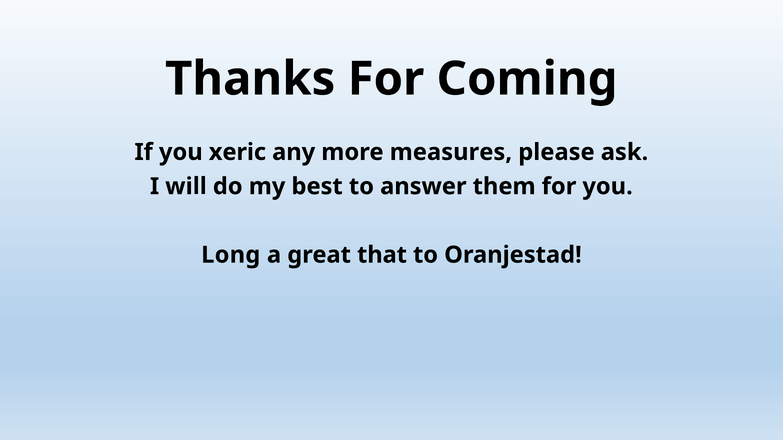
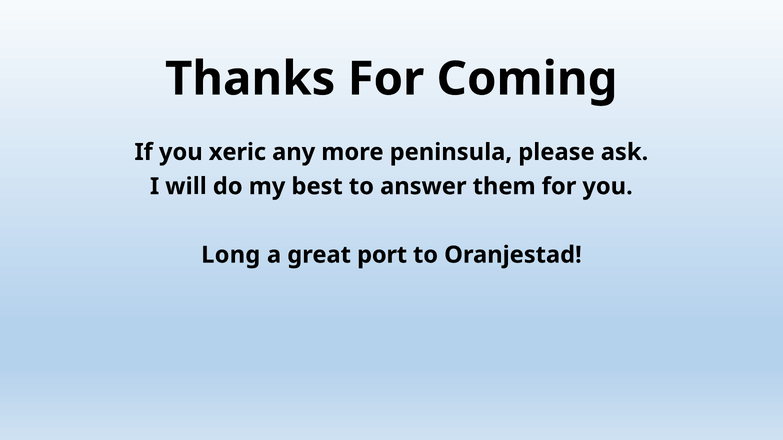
measures: measures -> peninsula
that: that -> port
